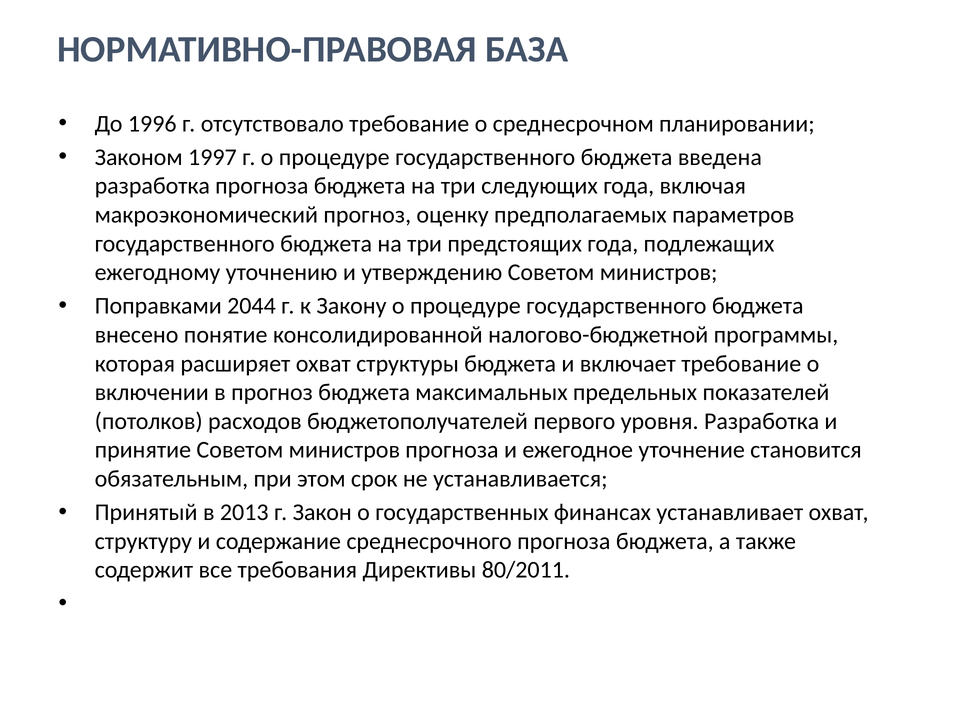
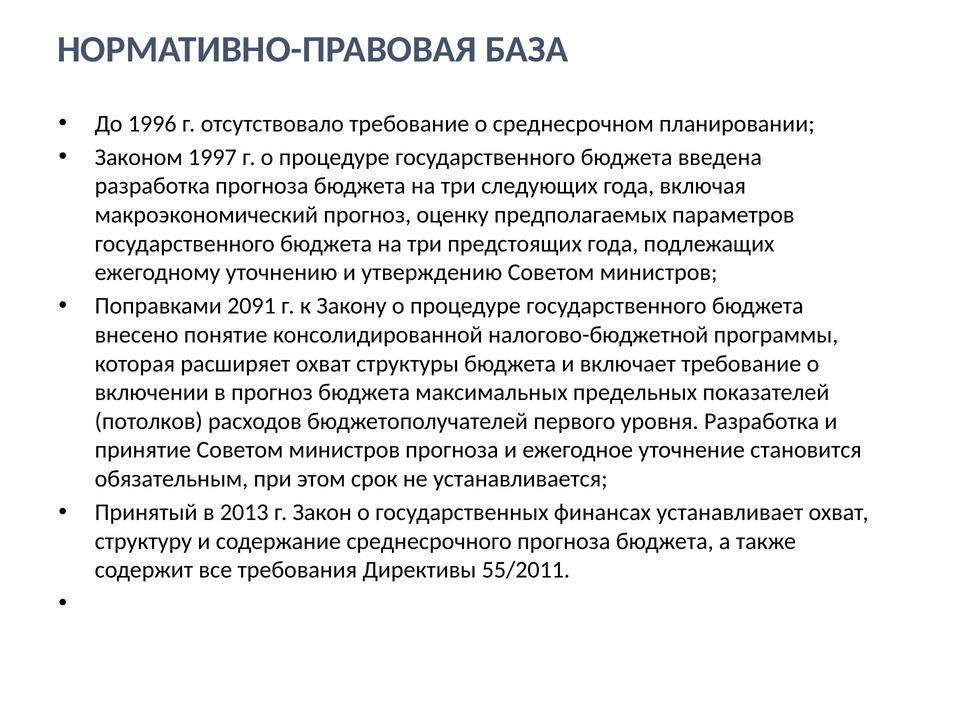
2044: 2044 -> 2091
80/2011: 80/2011 -> 55/2011
